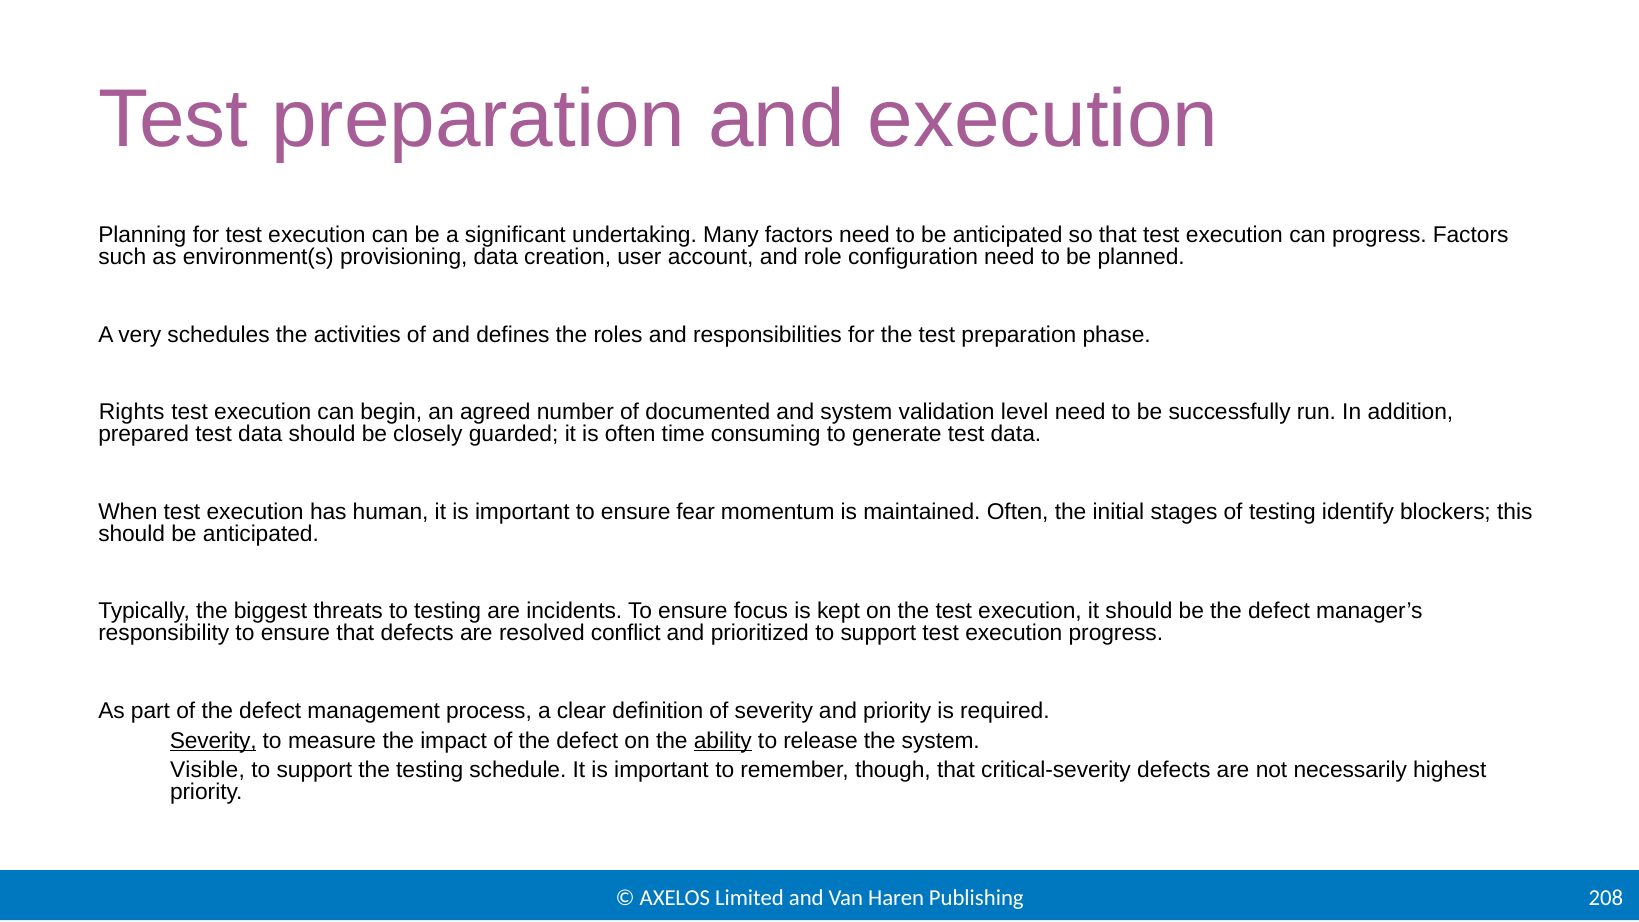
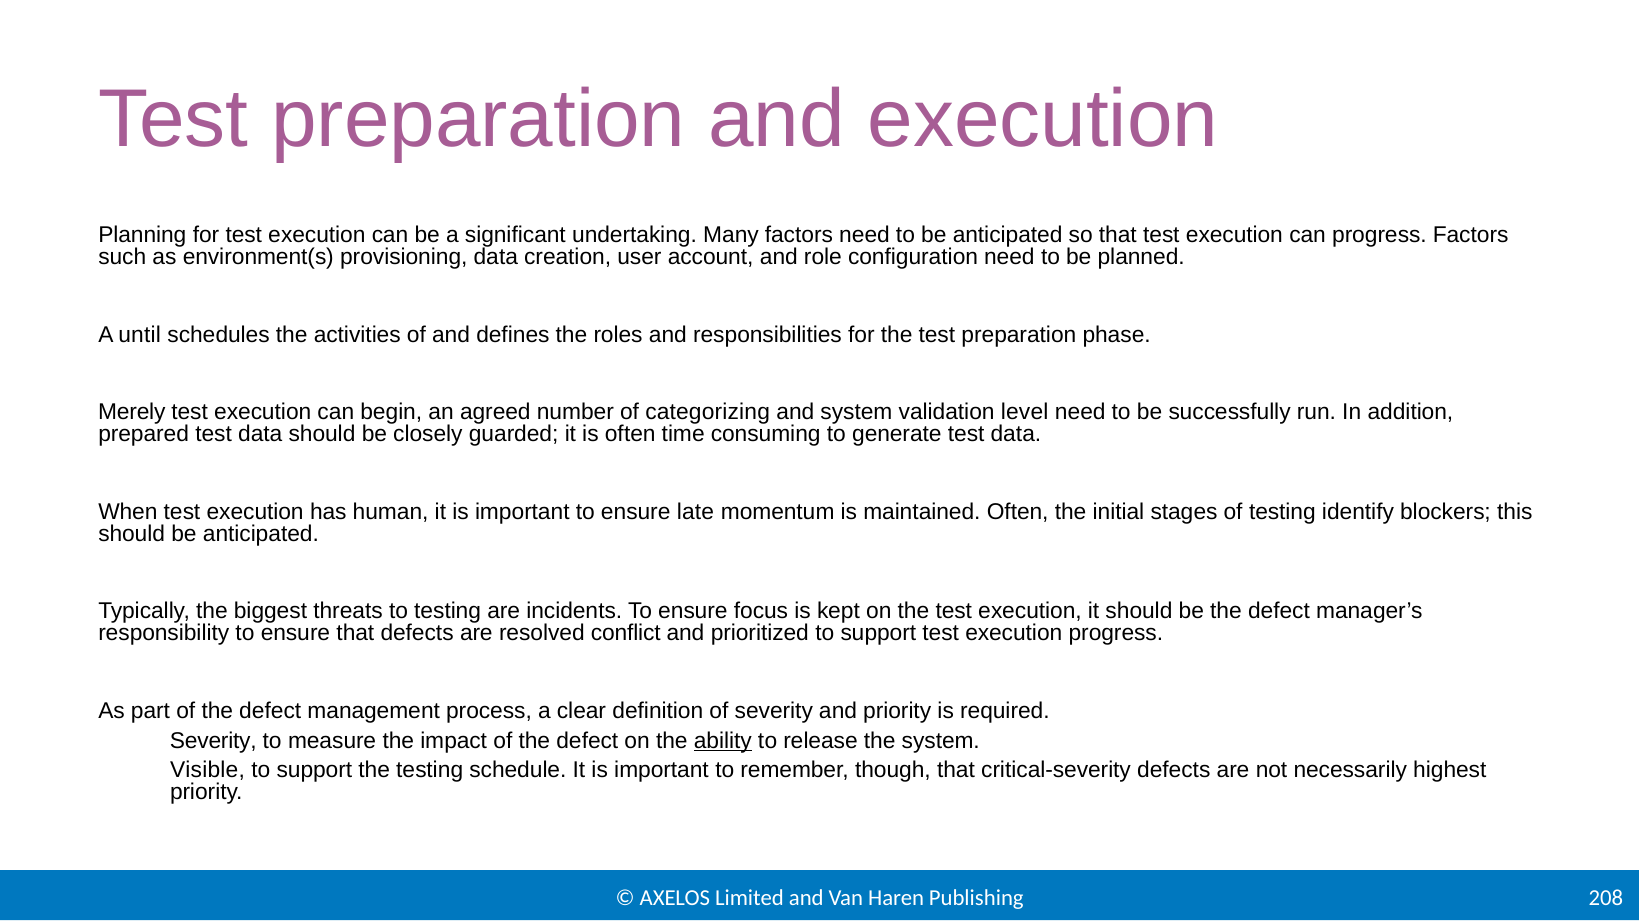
very: very -> until
Rights: Rights -> Merely
documented: documented -> categorizing
fear: fear -> late
Severity at (213, 740) underline: present -> none
